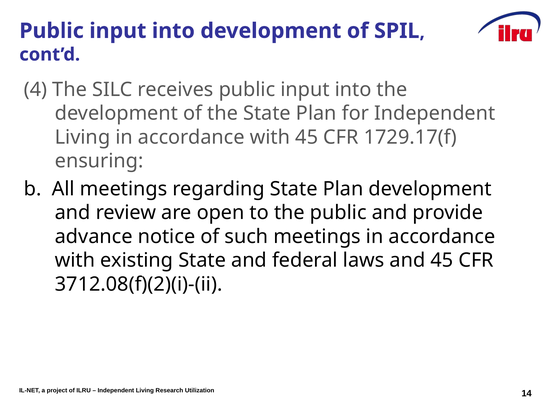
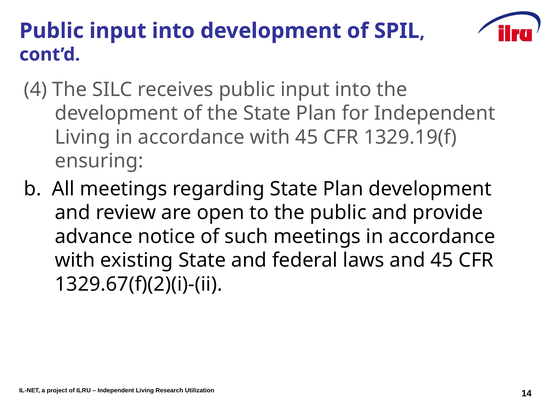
1729.17(f: 1729.17(f -> 1329.19(f
3712.08(f)(2)(i)-(ii: 3712.08(f)(2)(i)-(ii -> 1329.67(f)(2)(i)-(ii
